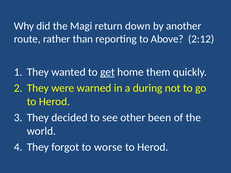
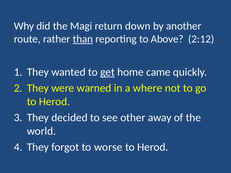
than underline: none -> present
them: them -> came
during: during -> where
been: been -> away
